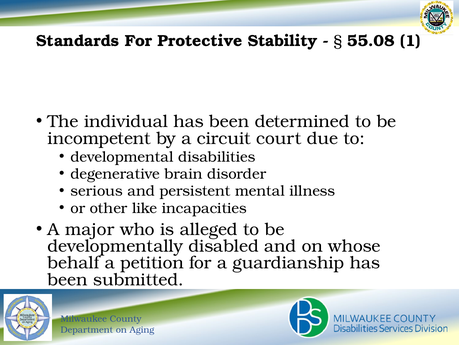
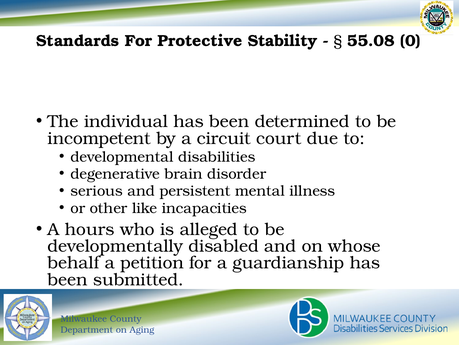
1: 1 -> 0
major: major -> hours
